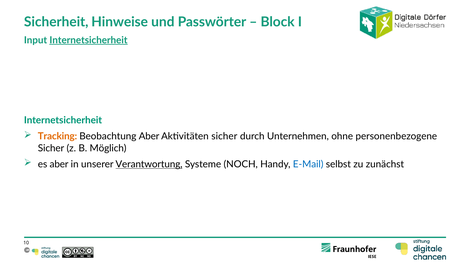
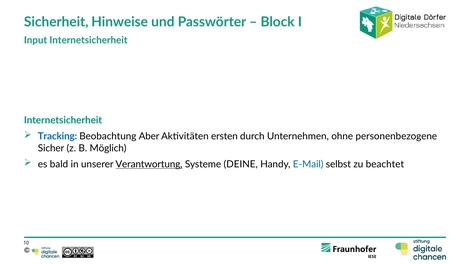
Internetsicherheit at (88, 40) underline: present -> none
Tracking colour: orange -> blue
Aktivitäten sicher: sicher -> ersten
es aber: aber -> bald
NOCH: NOCH -> DEINE
zunächst: zunächst -> beachtet
